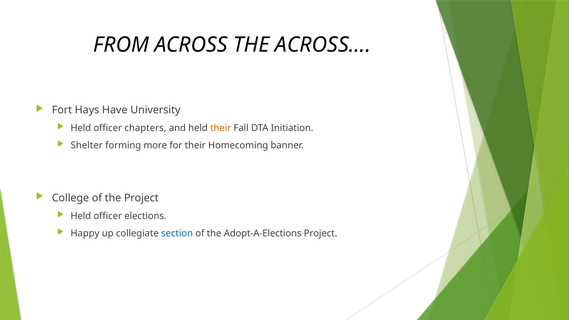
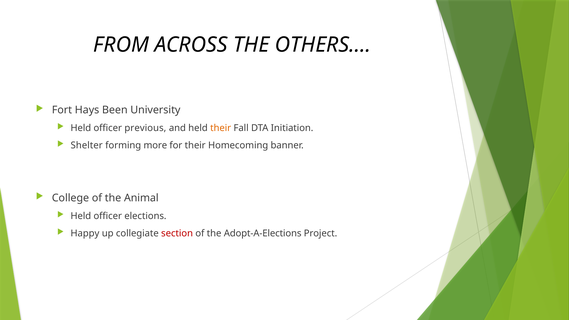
ACROSS…: ACROSS… -> OTHERS…
Have: Have -> Been
chapters: chapters -> previous
the Project: Project -> Animal
section colour: blue -> red
